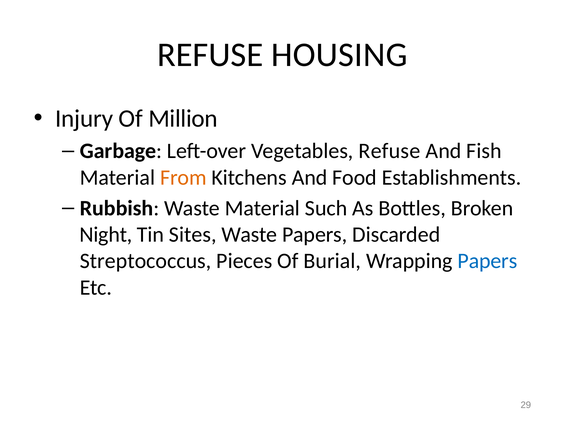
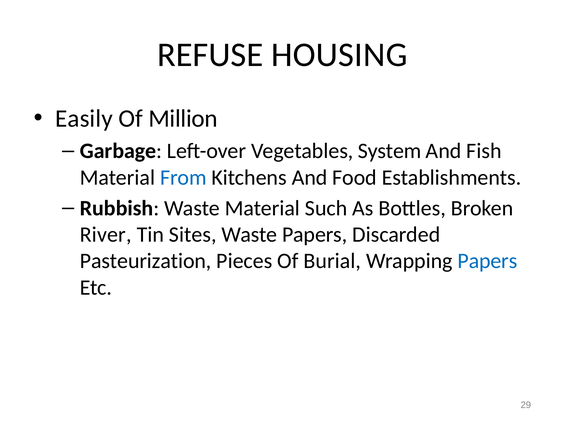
Injury: Injury -> Easily
Vegetables Refuse: Refuse -> System
From colour: orange -> blue
Night: Night -> River
Streptococcus: Streptococcus -> Pasteurization
